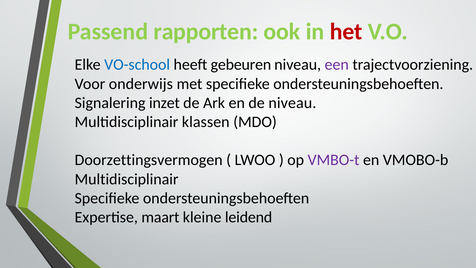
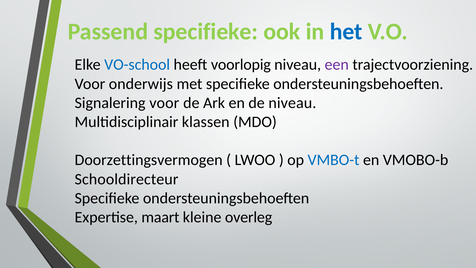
Passend rapporten: rapporten -> specifieke
het colour: red -> blue
gebeuren: gebeuren -> voorlopig
Signalering inzet: inzet -> voor
VMBO-t colour: purple -> blue
Multidisciplinair at (127, 179): Multidisciplinair -> Schooldirecteur
leidend: leidend -> overleg
